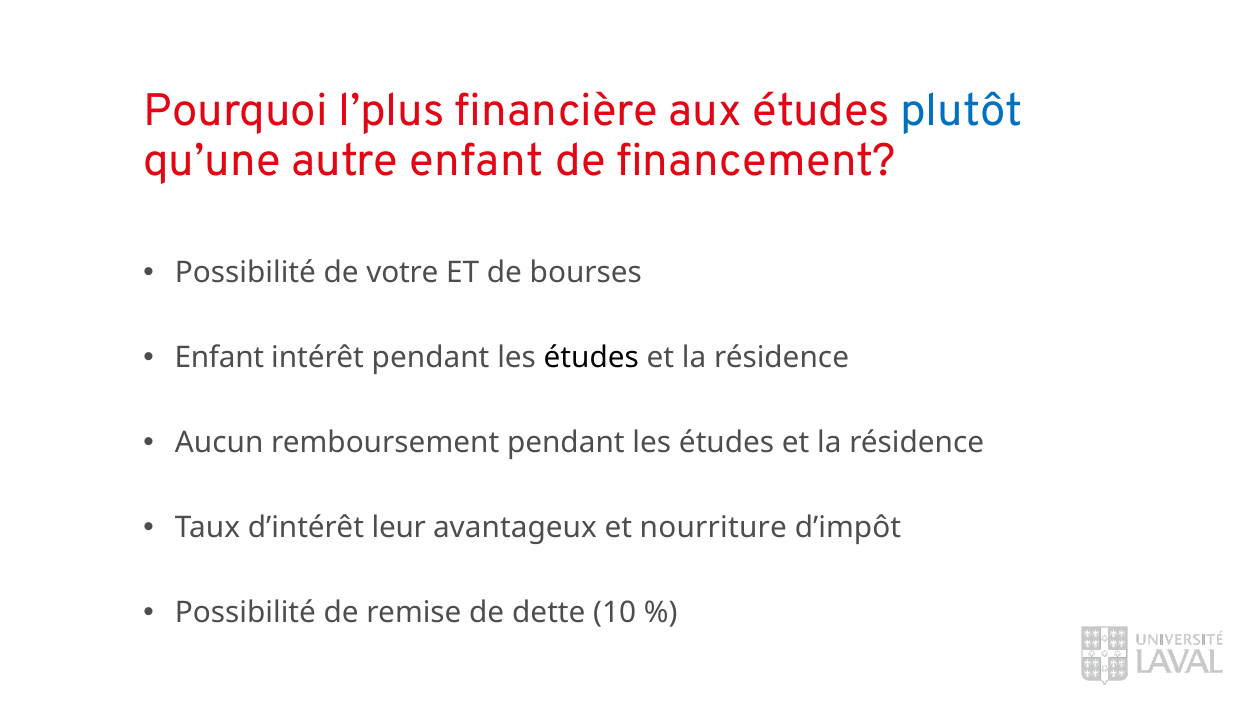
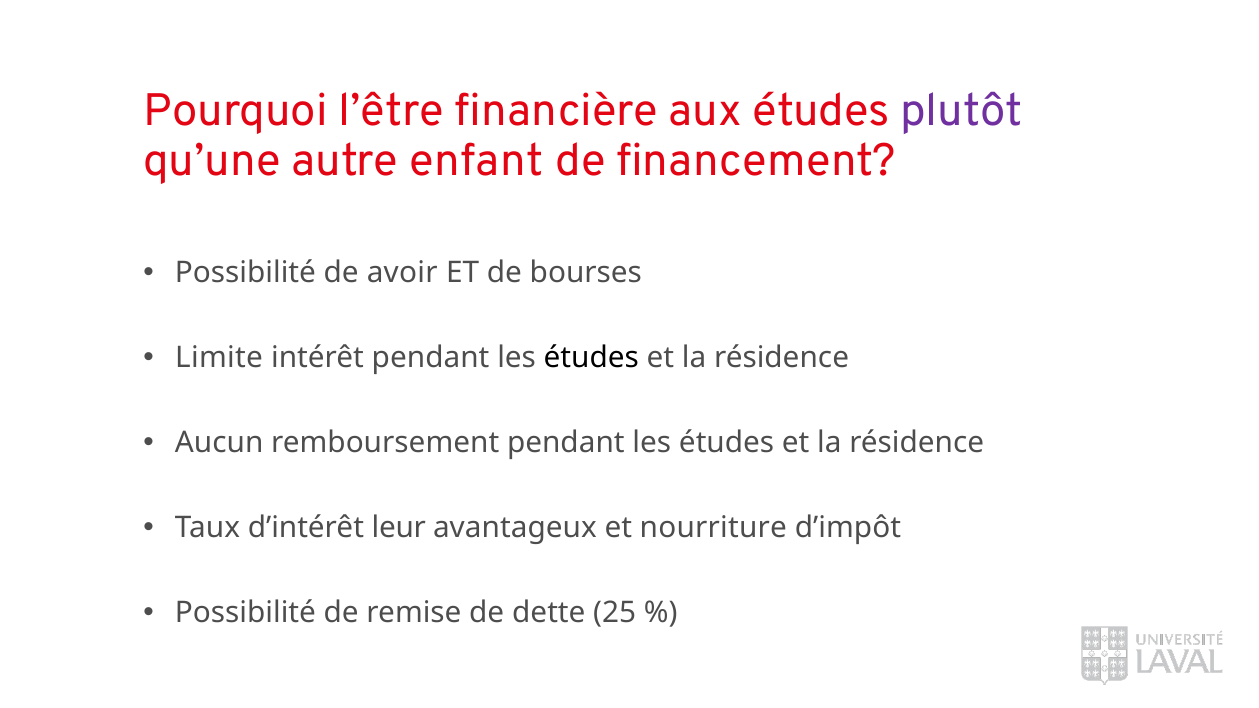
l’plus: l’plus -> l’être
plutôt colour: blue -> purple
votre: votre -> avoir
Enfant at (219, 358): Enfant -> Limite
10: 10 -> 25
